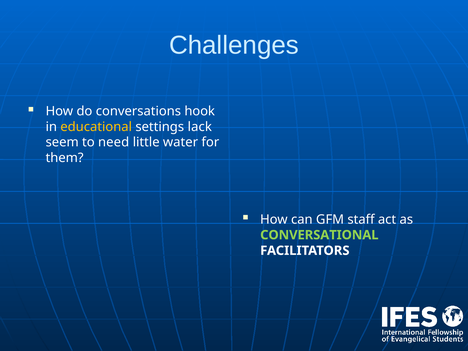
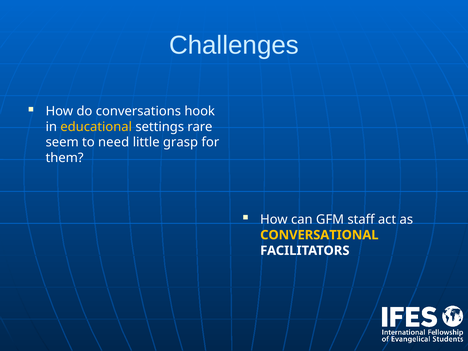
lack: lack -> rare
water: water -> grasp
CONVERSATIONAL colour: light green -> yellow
